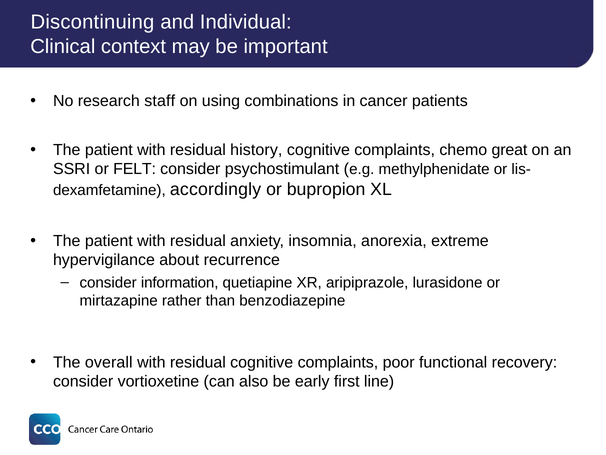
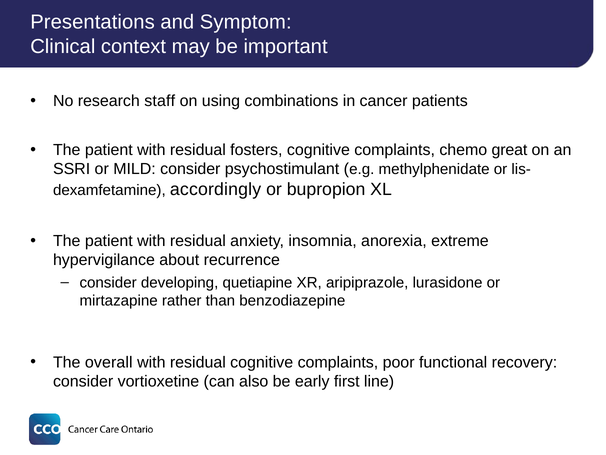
Discontinuing: Discontinuing -> Presentations
Individual: Individual -> Symptom
history: history -> fosters
FELT: FELT -> MILD
information: information -> developing
